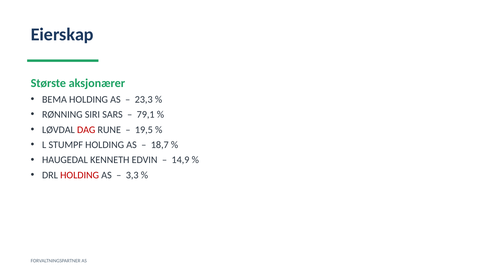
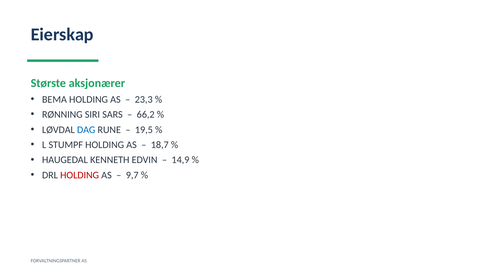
79,1: 79,1 -> 66,2
DAG colour: red -> blue
3,3: 3,3 -> 9,7
